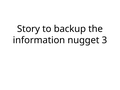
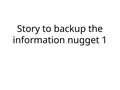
3: 3 -> 1
